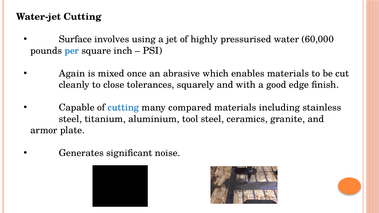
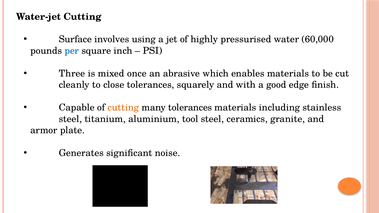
Again: Again -> Three
cutting at (123, 108) colour: blue -> orange
many compared: compared -> tolerances
